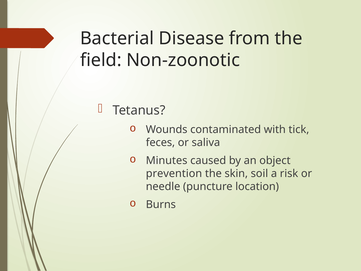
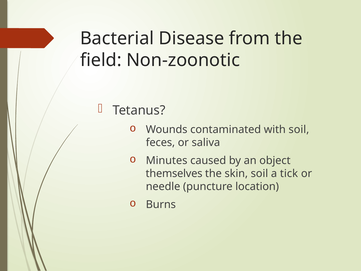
with tick: tick -> soil
prevention: prevention -> themselves
risk: risk -> tick
